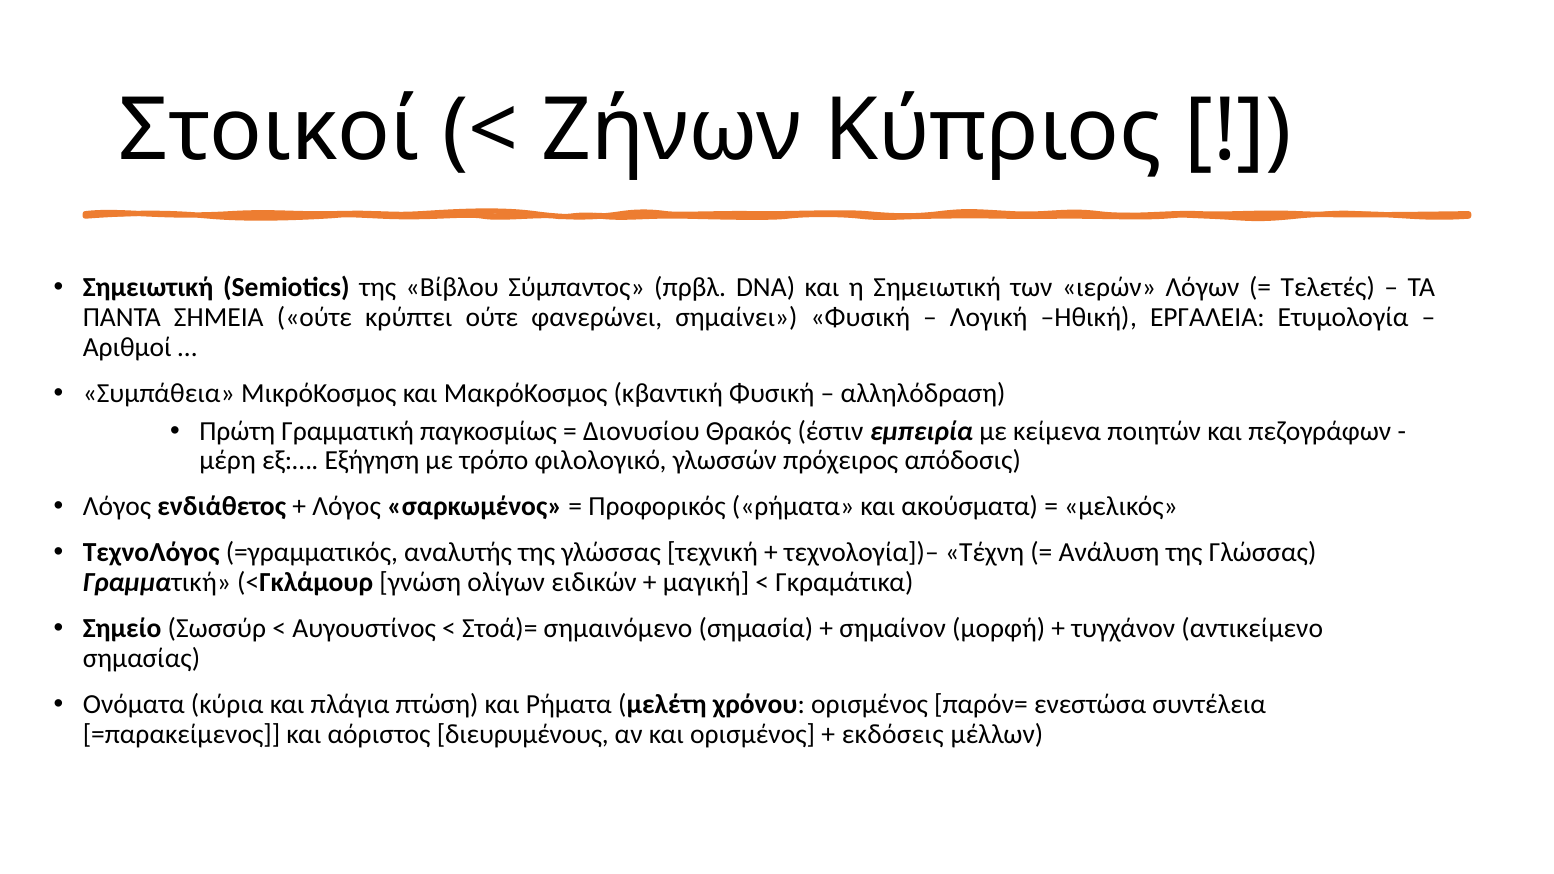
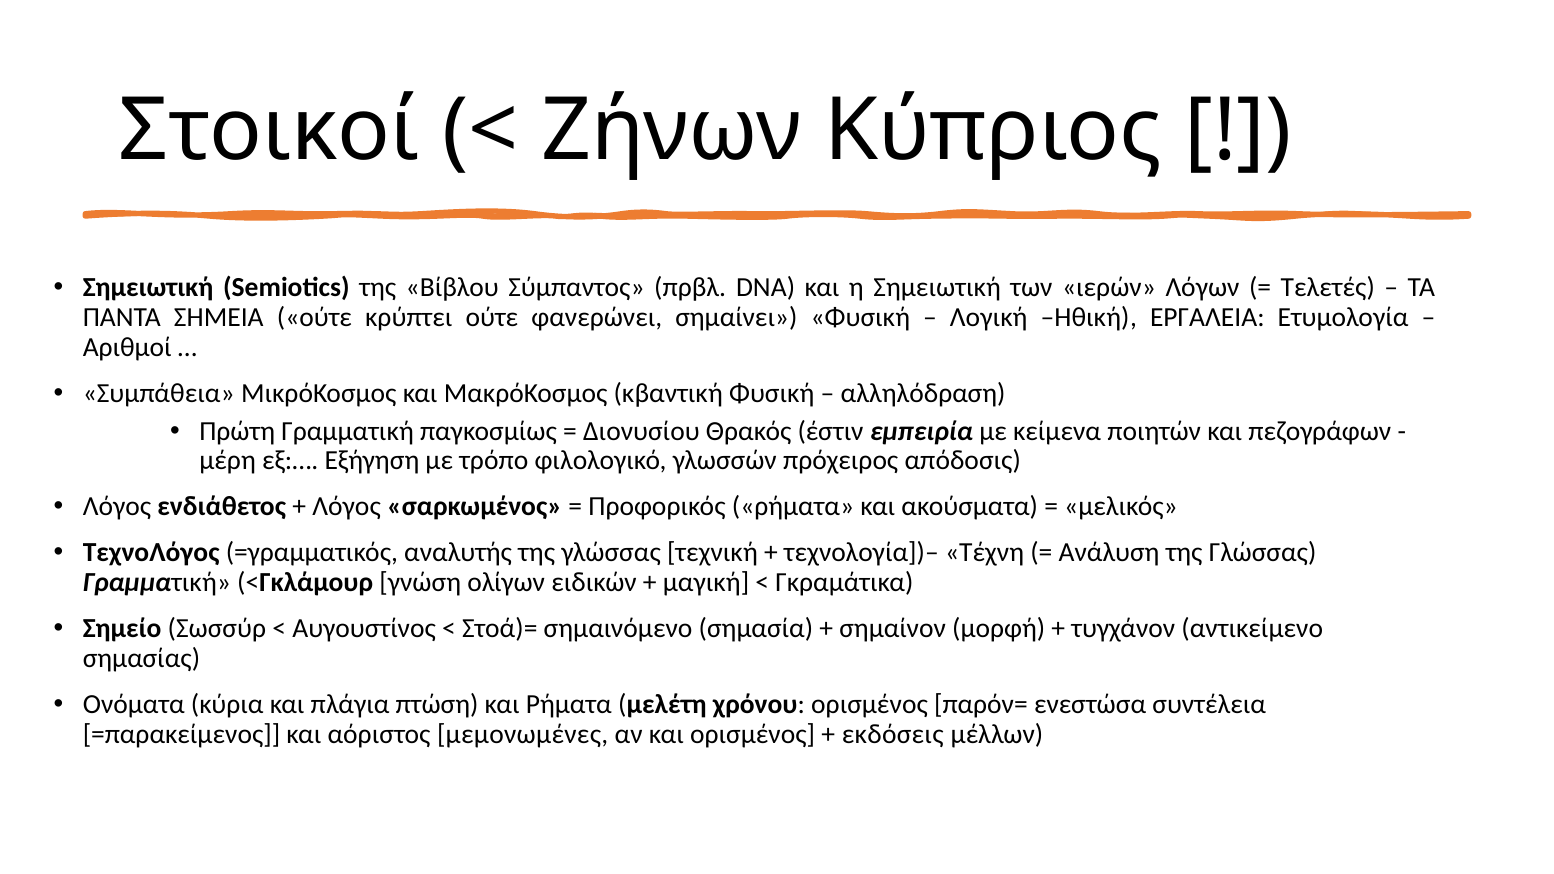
διευρυμένους: διευρυμένους -> μεμονωμένες
